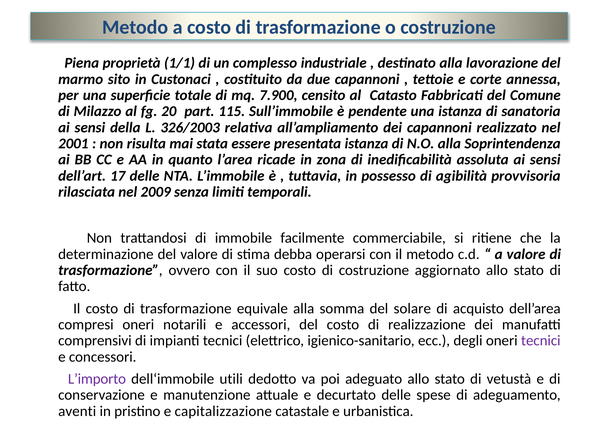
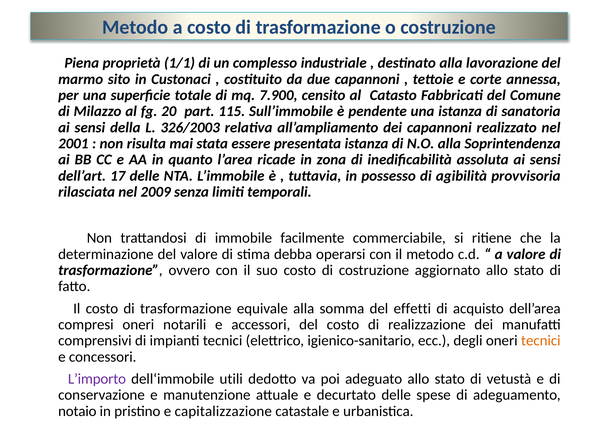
solare: solare -> effetti
tecnici at (541, 341) colour: purple -> orange
aventi: aventi -> notaio
